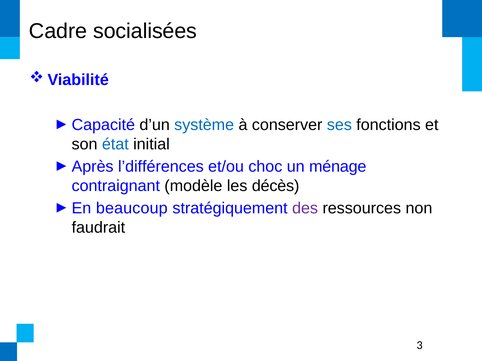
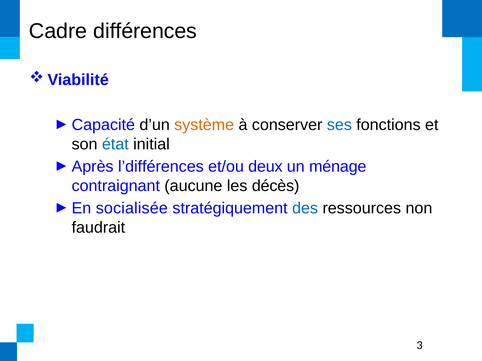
socialisées: socialisées -> différences
système colour: blue -> orange
choc: choc -> deux
modèle: modèle -> aucune
beaucoup: beaucoup -> socialisée
des colour: purple -> blue
